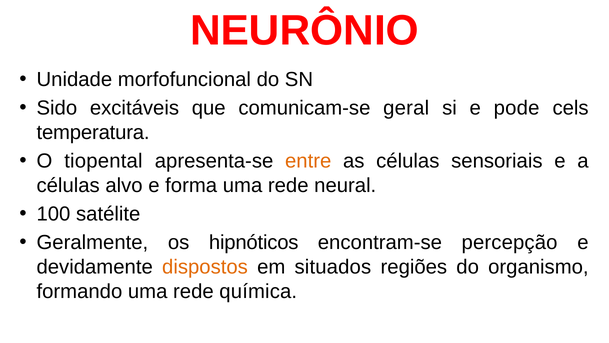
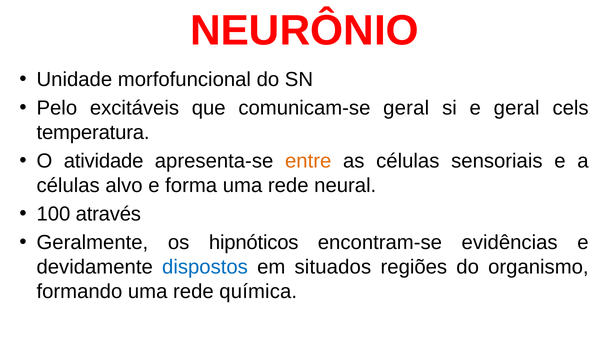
Sido: Sido -> Pelo
e pode: pode -> geral
tiopental: tiopental -> atividade
satélite: satélite -> através
percepção: percepção -> evidências
dispostos colour: orange -> blue
